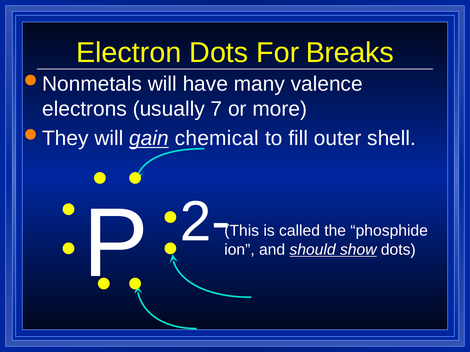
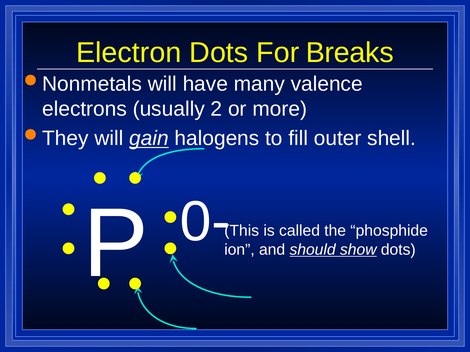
7: 7 -> 2
chemical: chemical -> halogens
2-: 2- -> 0-
